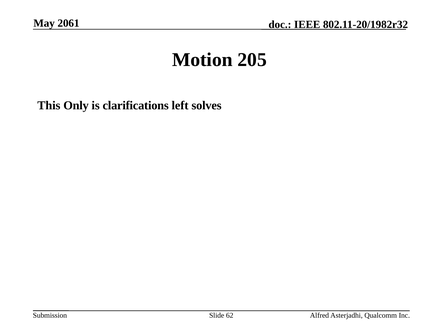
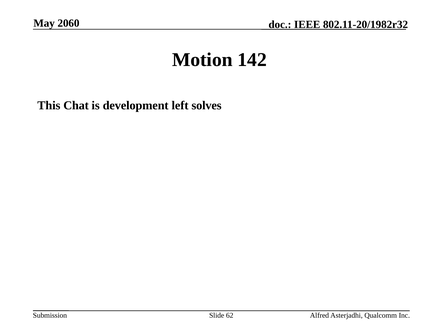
2061: 2061 -> 2060
205: 205 -> 142
Only: Only -> Chat
clarifications: clarifications -> development
